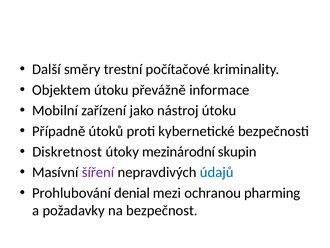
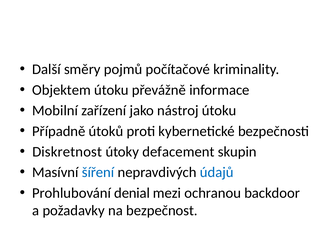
trestní: trestní -> pojmů
mezinárodní: mezinárodní -> defacement
šíření colour: purple -> blue
pharming: pharming -> backdoor
